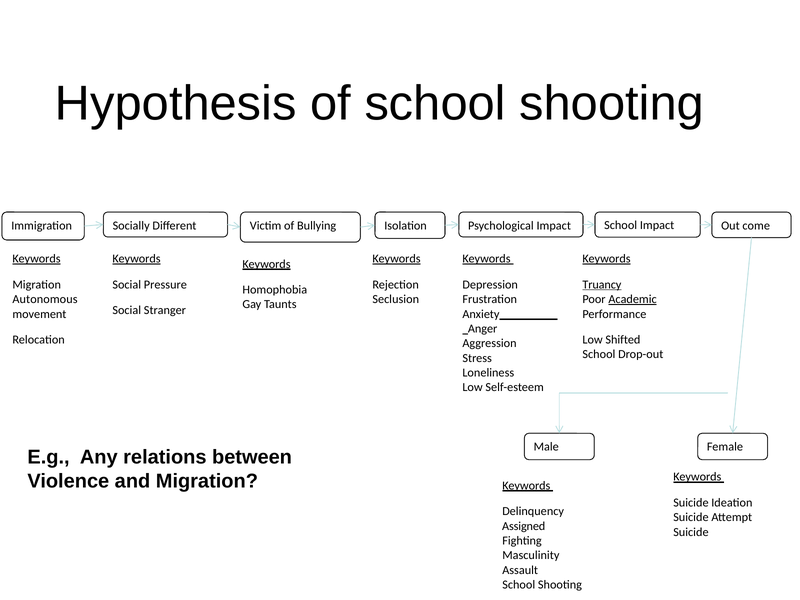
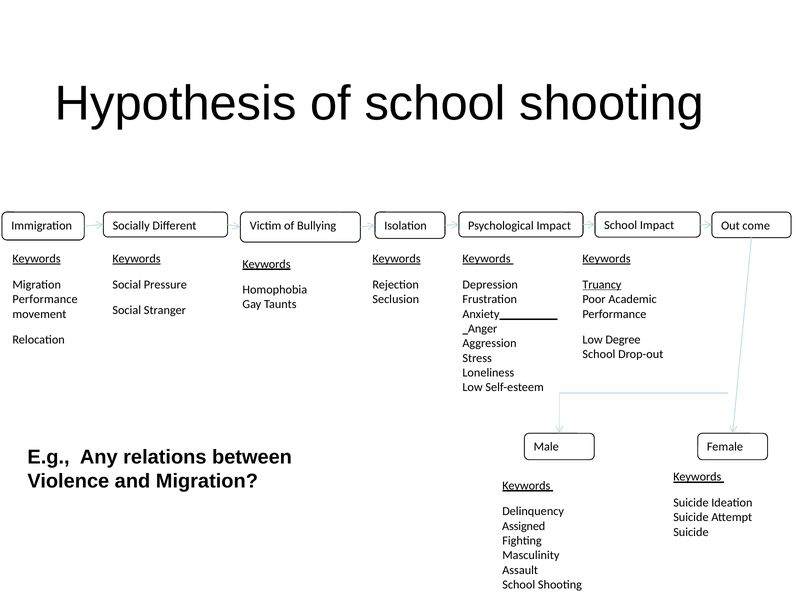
Autonomous at (45, 299): Autonomous -> Performance
Academic underline: present -> none
Shifted: Shifted -> Degree
